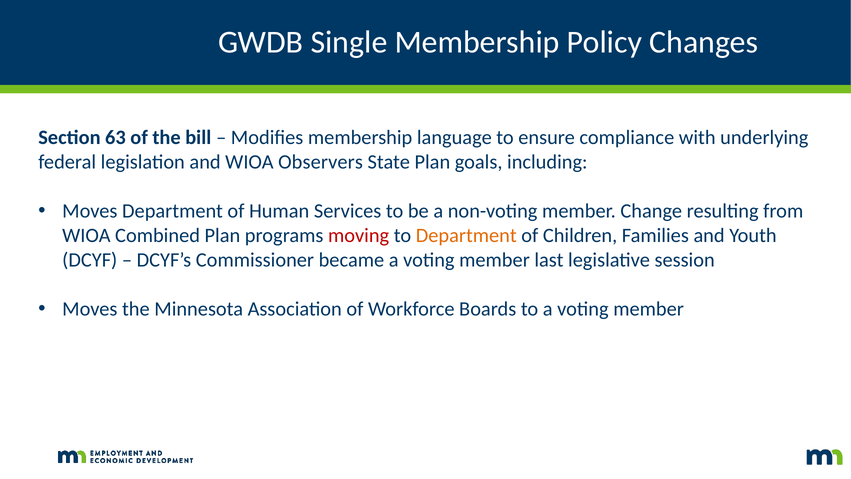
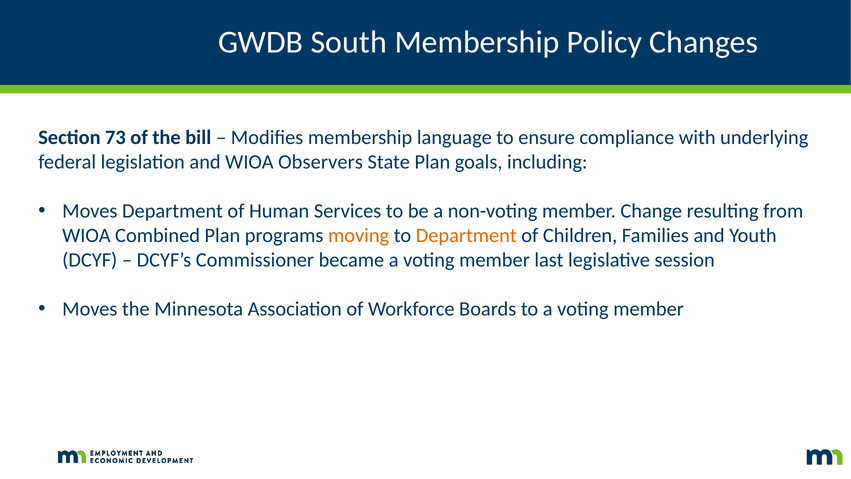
Single: Single -> South
63: 63 -> 73
moving colour: red -> orange
